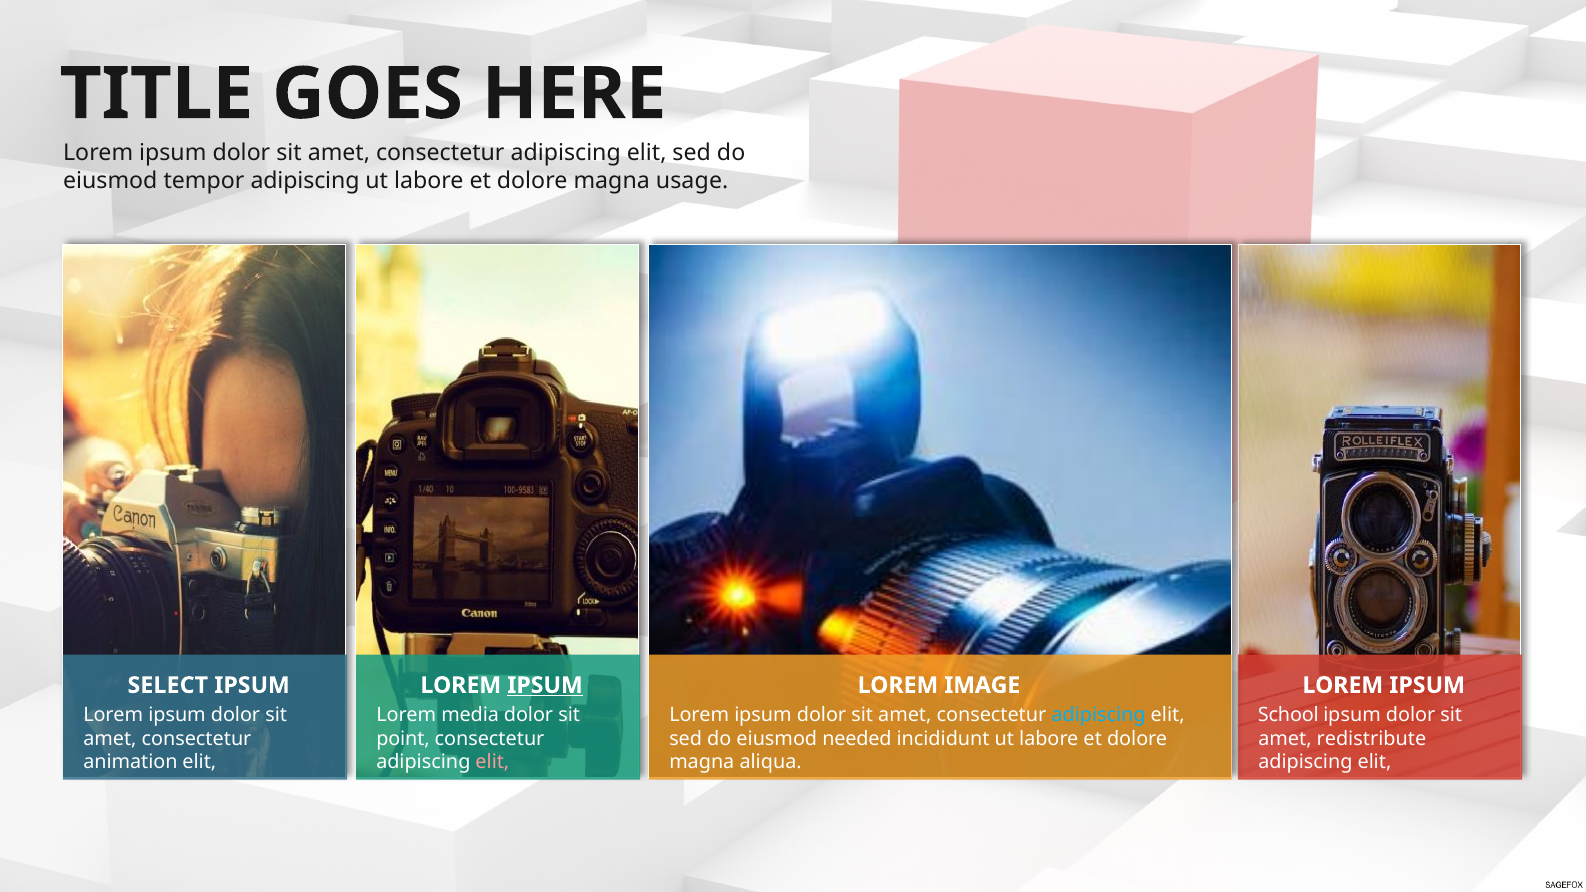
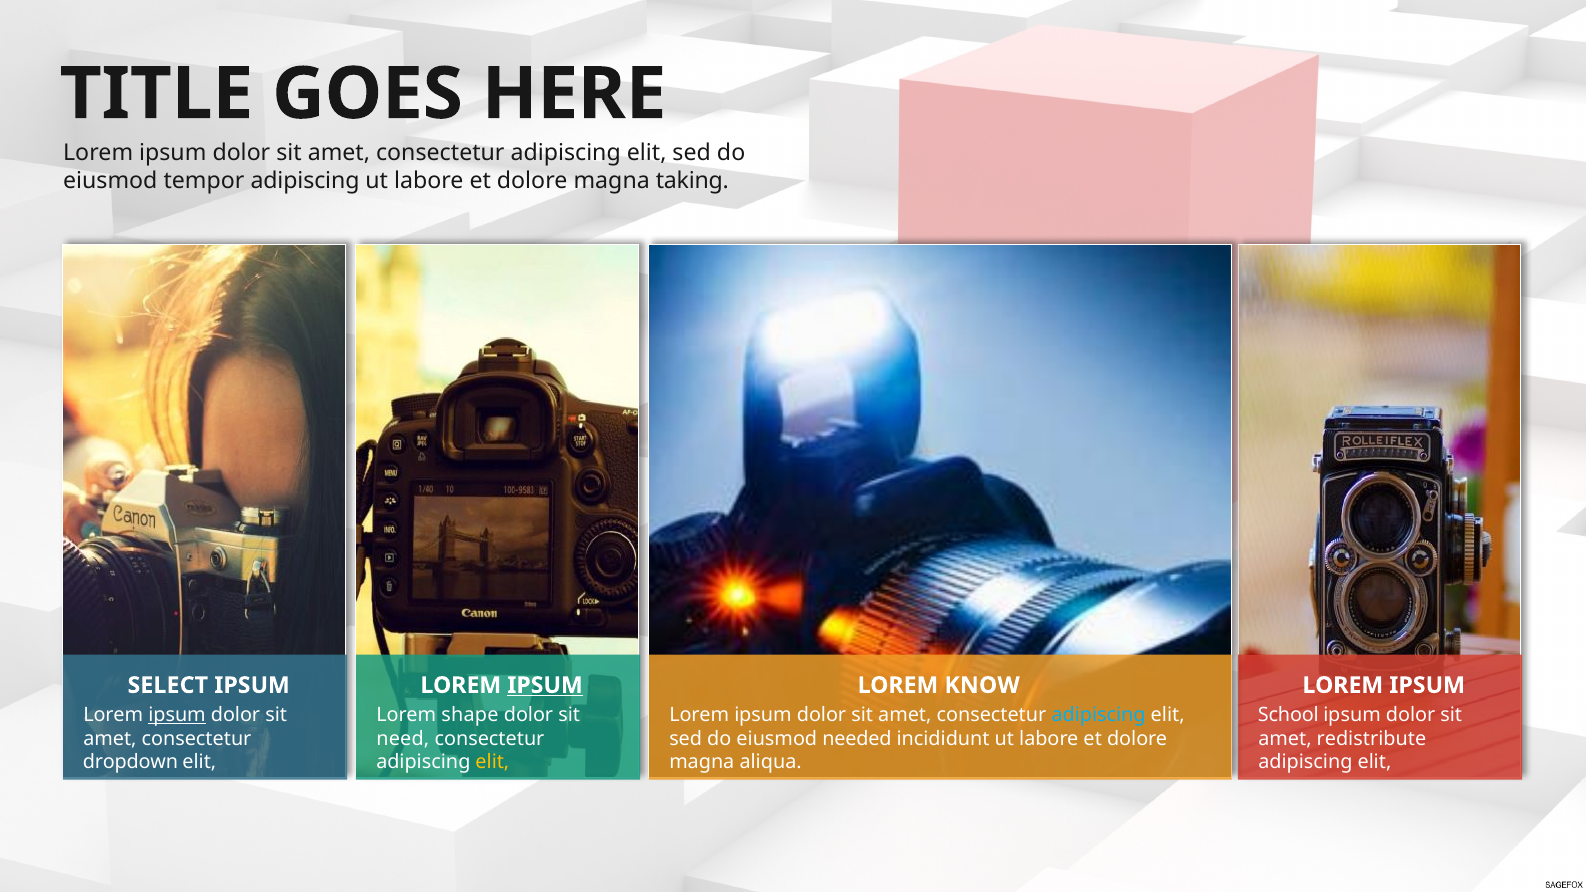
usage: usage -> taking
IMAGE: IMAGE -> KNOW
ipsum at (177, 715) underline: none -> present
media: media -> shape
point: point -> need
animation: animation -> dropdown
elit at (492, 762) colour: pink -> yellow
